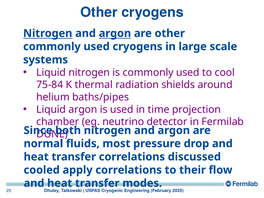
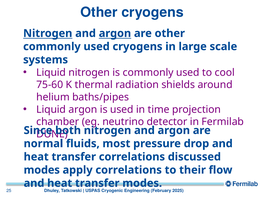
75-84: 75-84 -> 75-60
cooled at (42, 170): cooled -> modes
